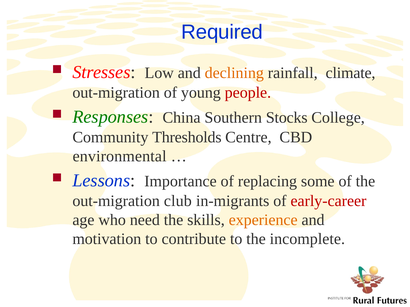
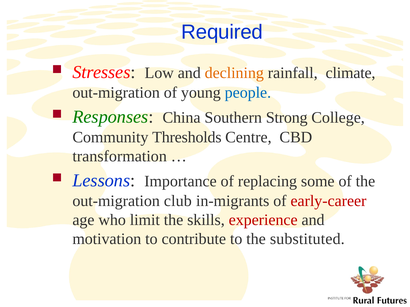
people colour: red -> blue
Stocks: Stocks -> Strong
environmental: environmental -> transformation
need: need -> limit
experience colour: orange -> red
incomplete: incomplete -> substituted
